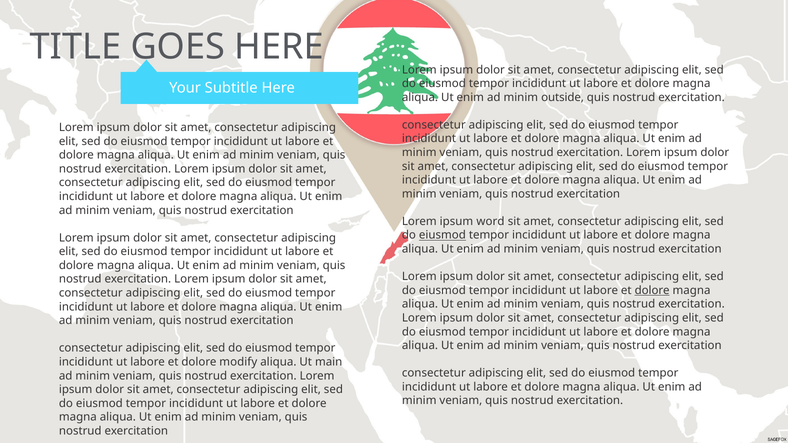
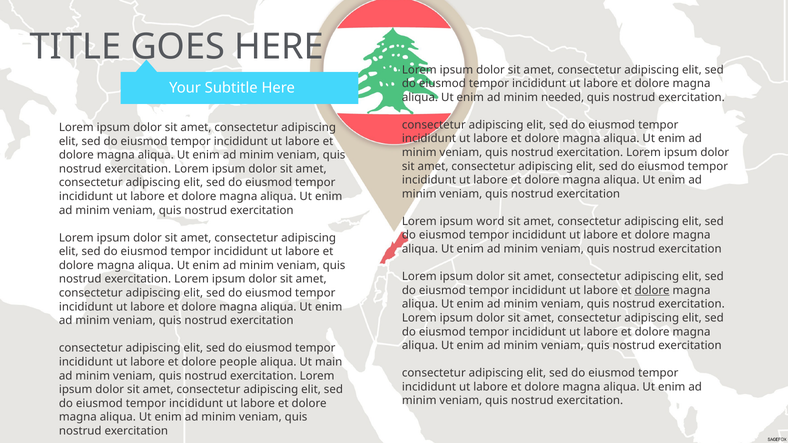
outside: outside -> needed
eiusmod at (442, 235) underline: present -> none
modify: modify -> people
